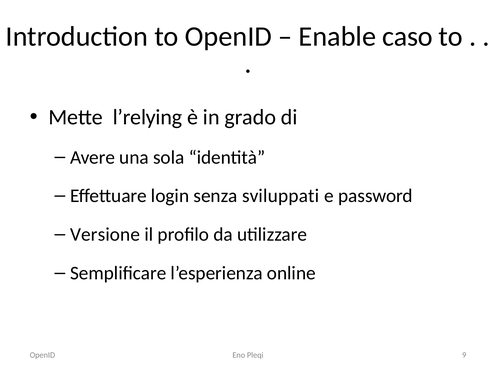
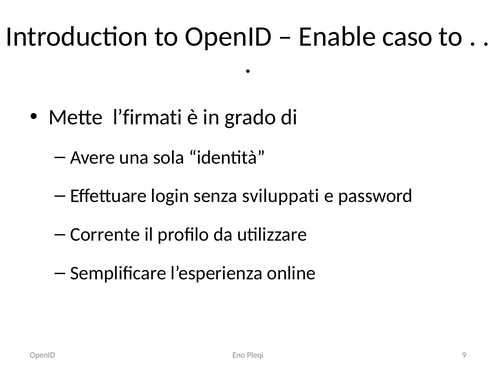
l’relying: l’relying -> l’firmati
Versione: Versione -> Corrente
